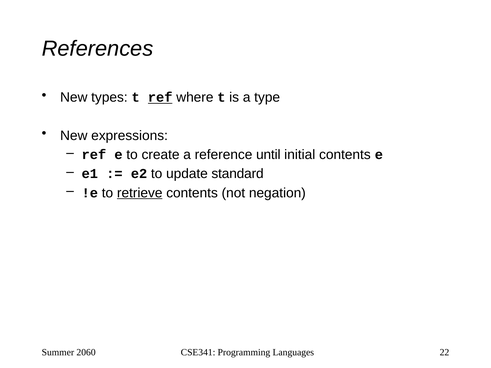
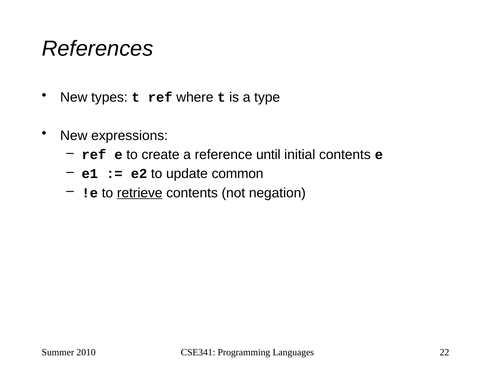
ref at (160, 98) underline: present -> none
standard: standard -> common
2060: 2060 -> 2010
